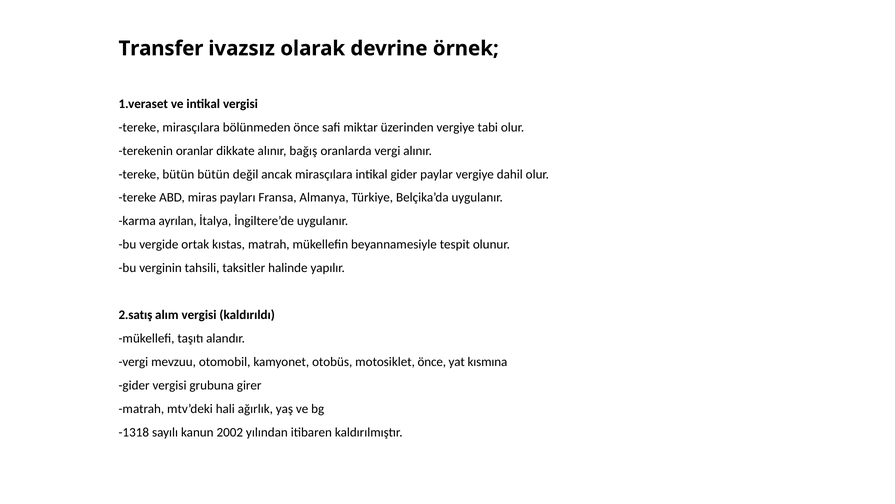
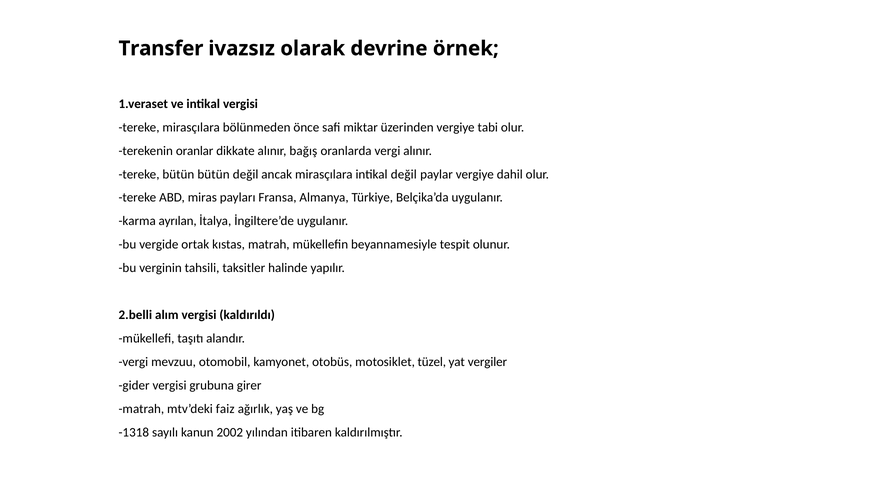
intikal gider: gider -> değil
2.satış: 2.satış -> 2.belli
motosiklet önce: önce -> tüzel
kısmına: kısmına -> vergiler
hali: hali -> faiz
